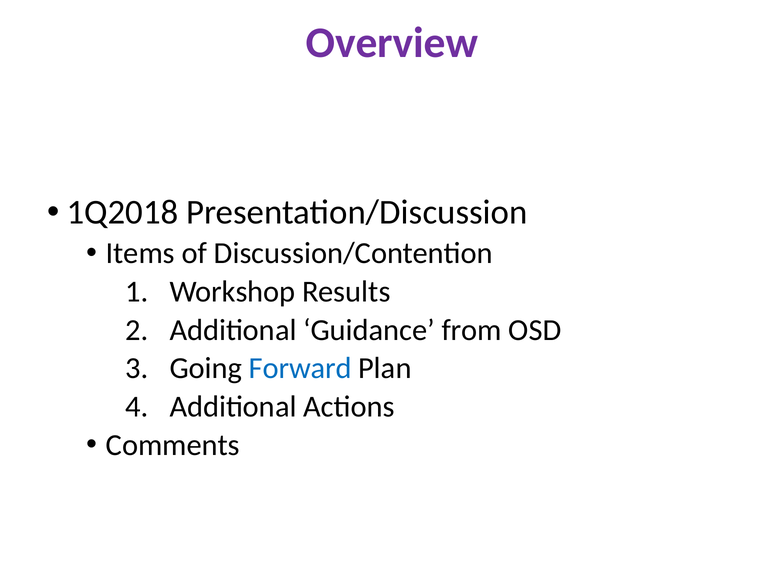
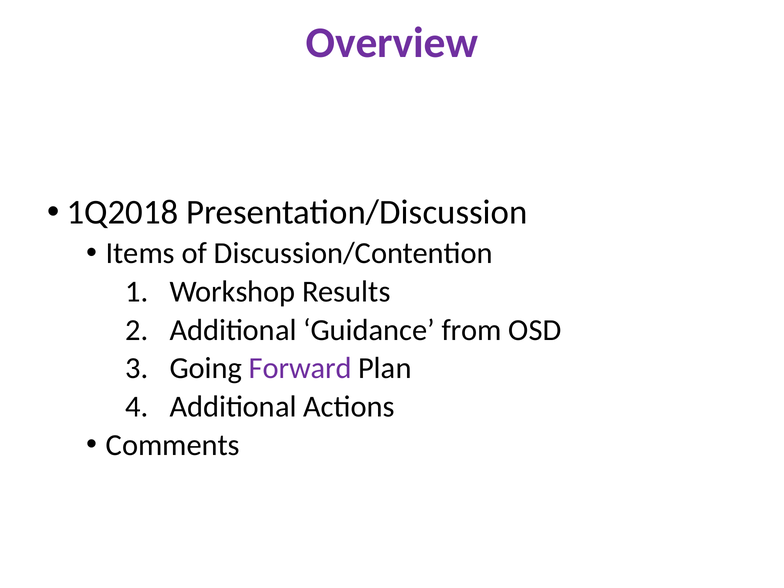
Forward colour: blue -> purple
